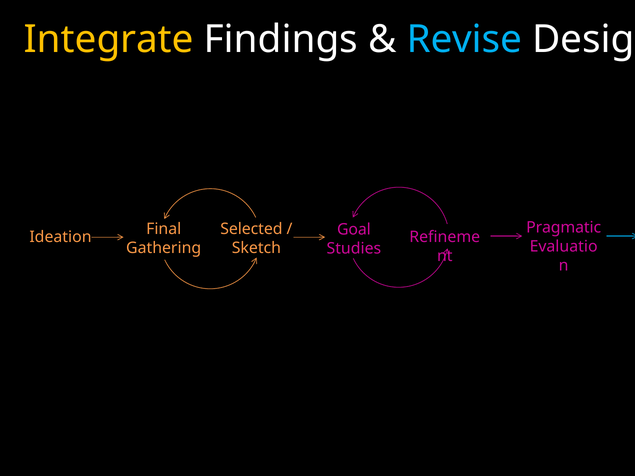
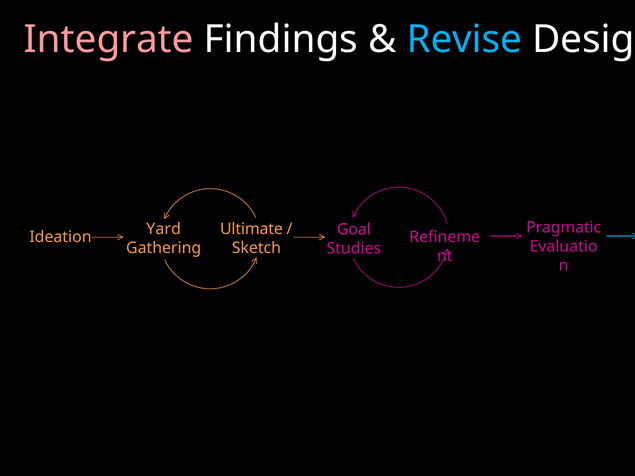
Integrate colour: yellow -> pink
Final: Final -> Yard
Selected: Selected -> Ultimate
